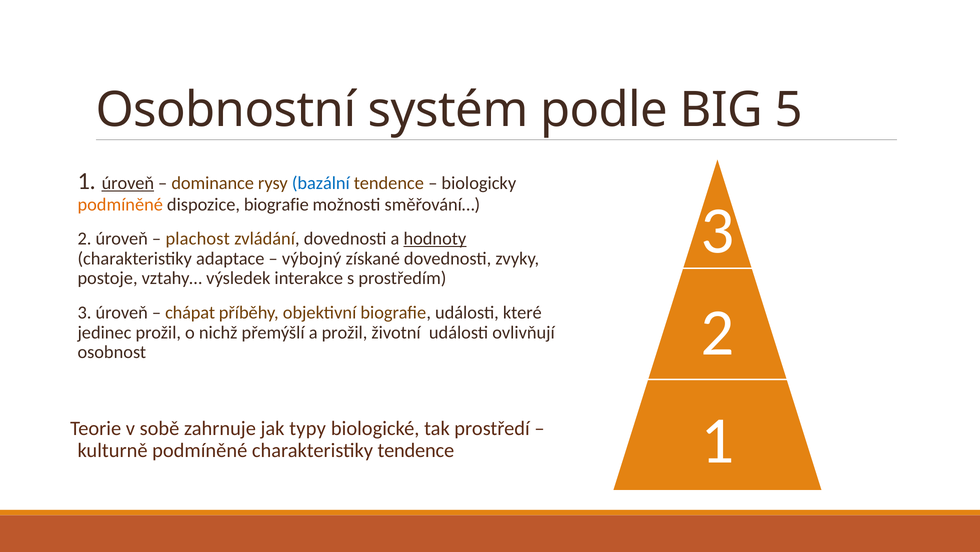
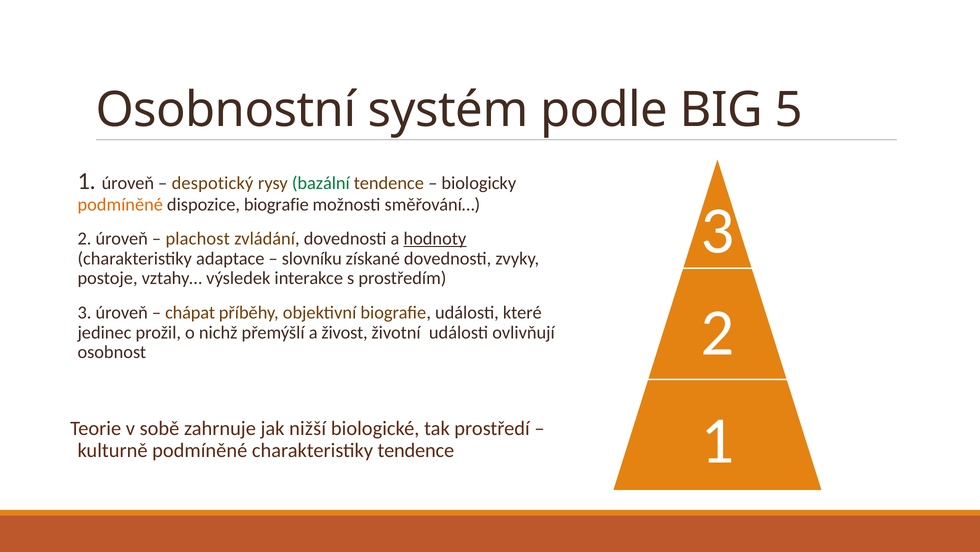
úroveň at (128, 183) underline: present -> none
dominance: dominance -> despotický
bazální colour: blue -> green
výbojný: výbojný -> slovníku
a prožil: prožil -> živost
typy: typy -> nižší
